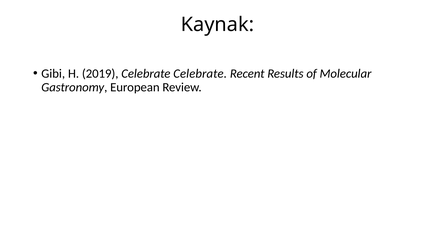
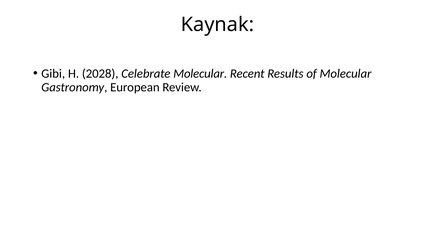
2019: 2019 -> 2028
Celebrate Celebrate: Celebrate -> Molecular
